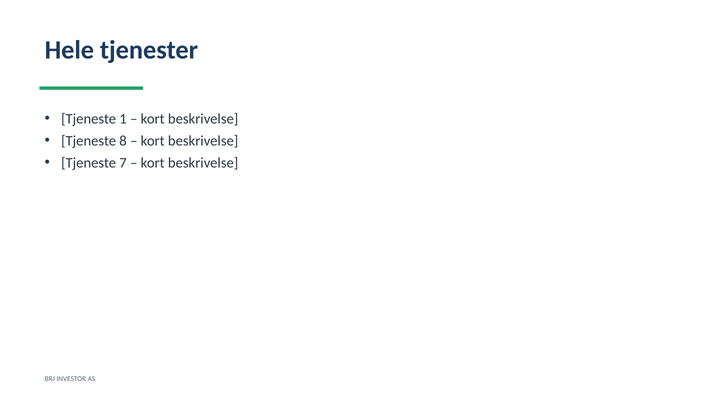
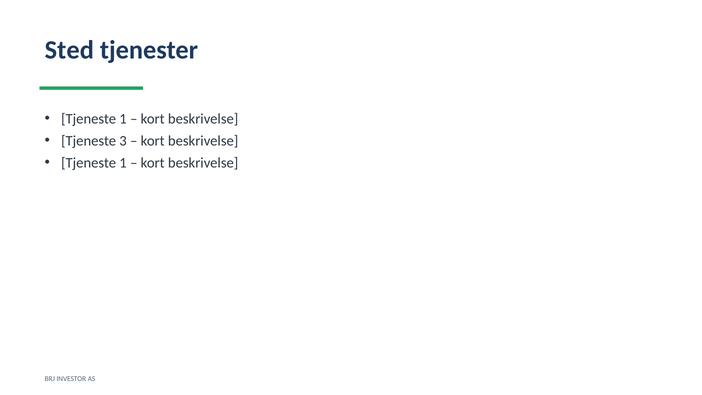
Hele: Hele -> Sted
8: 8 -> 3
7 at (123, 163): 7 -> 1
